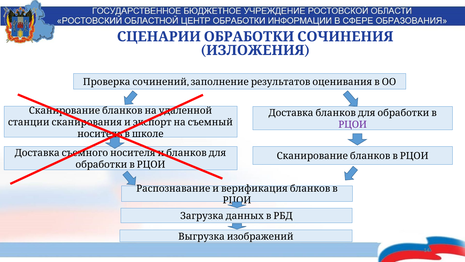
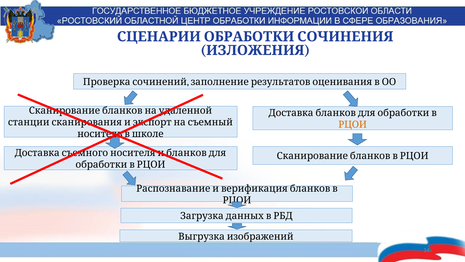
РЦОИ at (353, 124) colour: purple -> orange
